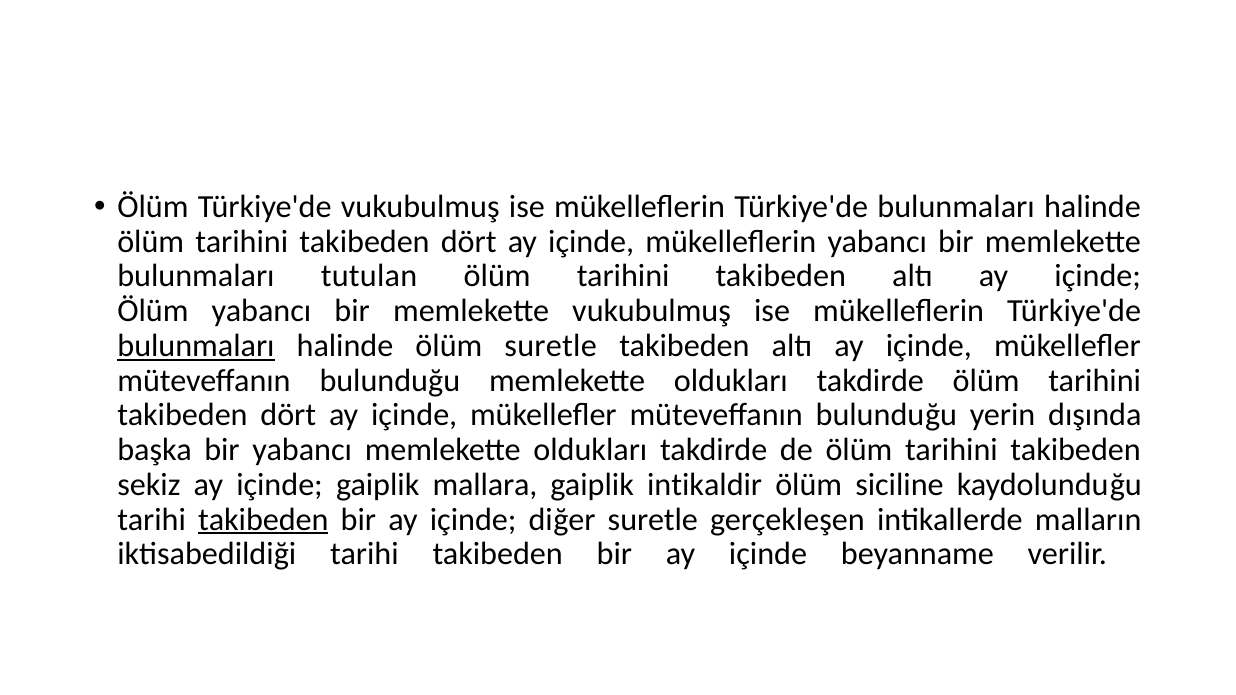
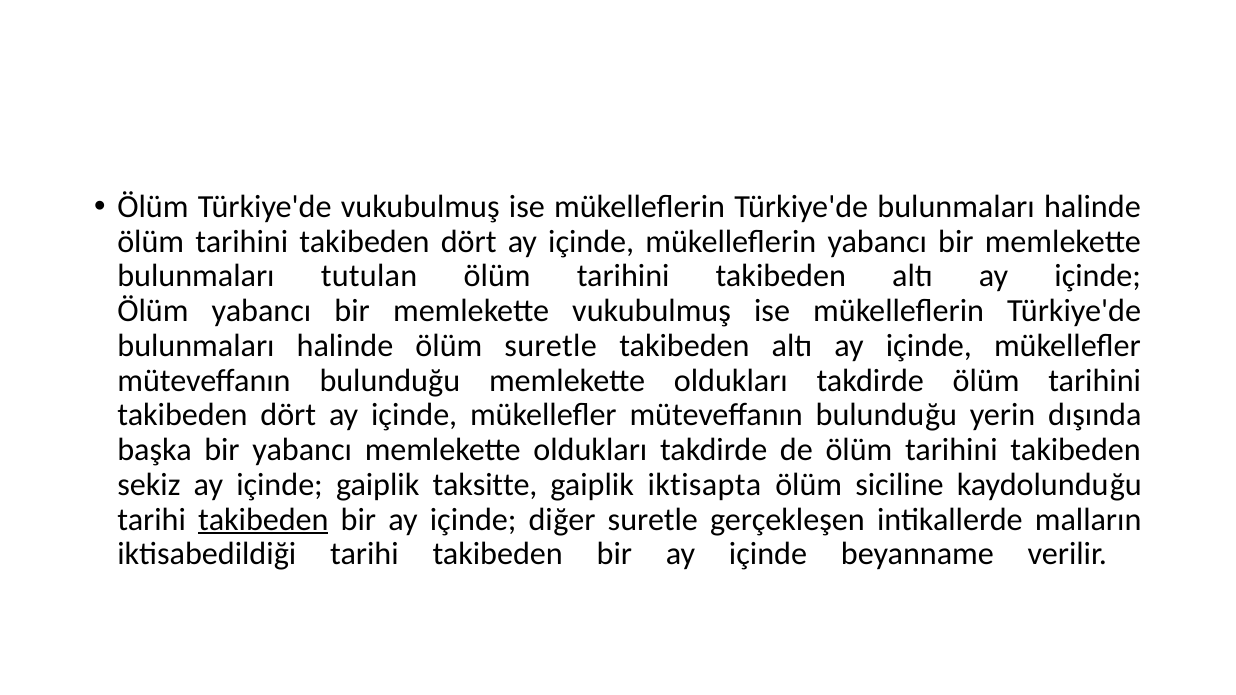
bulunmaları at (196, 346) underline: present -> none
mallara: mallara -> taksitte
intikaldir: intikaldir -> iktisapta
